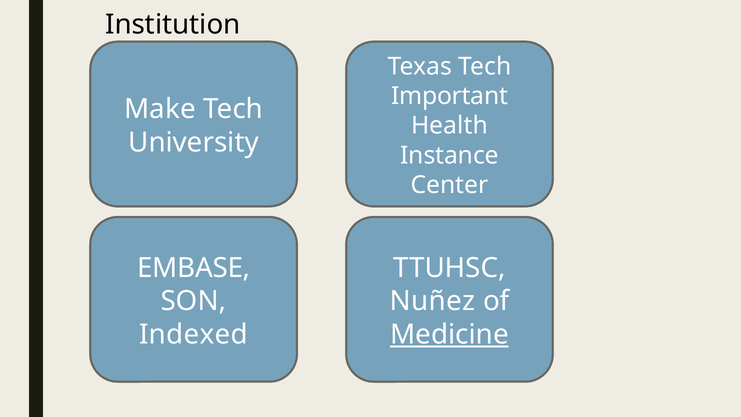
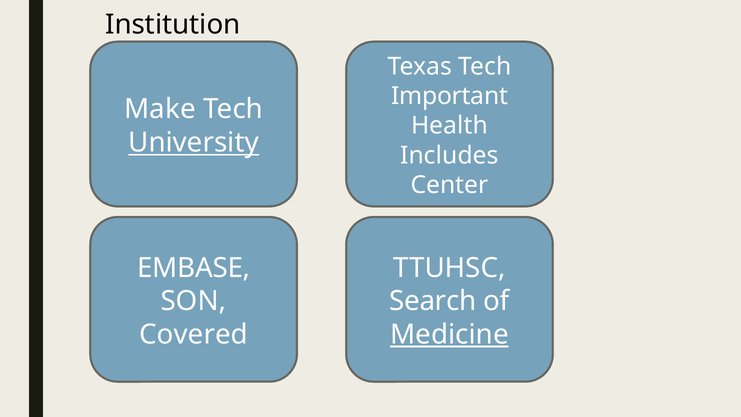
University underline: none -> present
Instance: Instance -> Includes
Nuñez: Nuñez -> Search
Indexed: Indexed -> Covered
